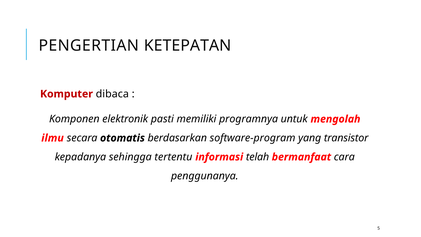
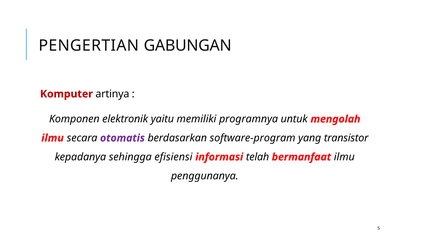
KETEPATAN: KETEPATAN -> GABUNGAN
dibaca: dibaca -> artinya
pasti: pasti -> yaitu
otomatis colour: black -> purple
tertentu: tertentu -> efisiensi
bermanfaat cara: cara -> ilmu
